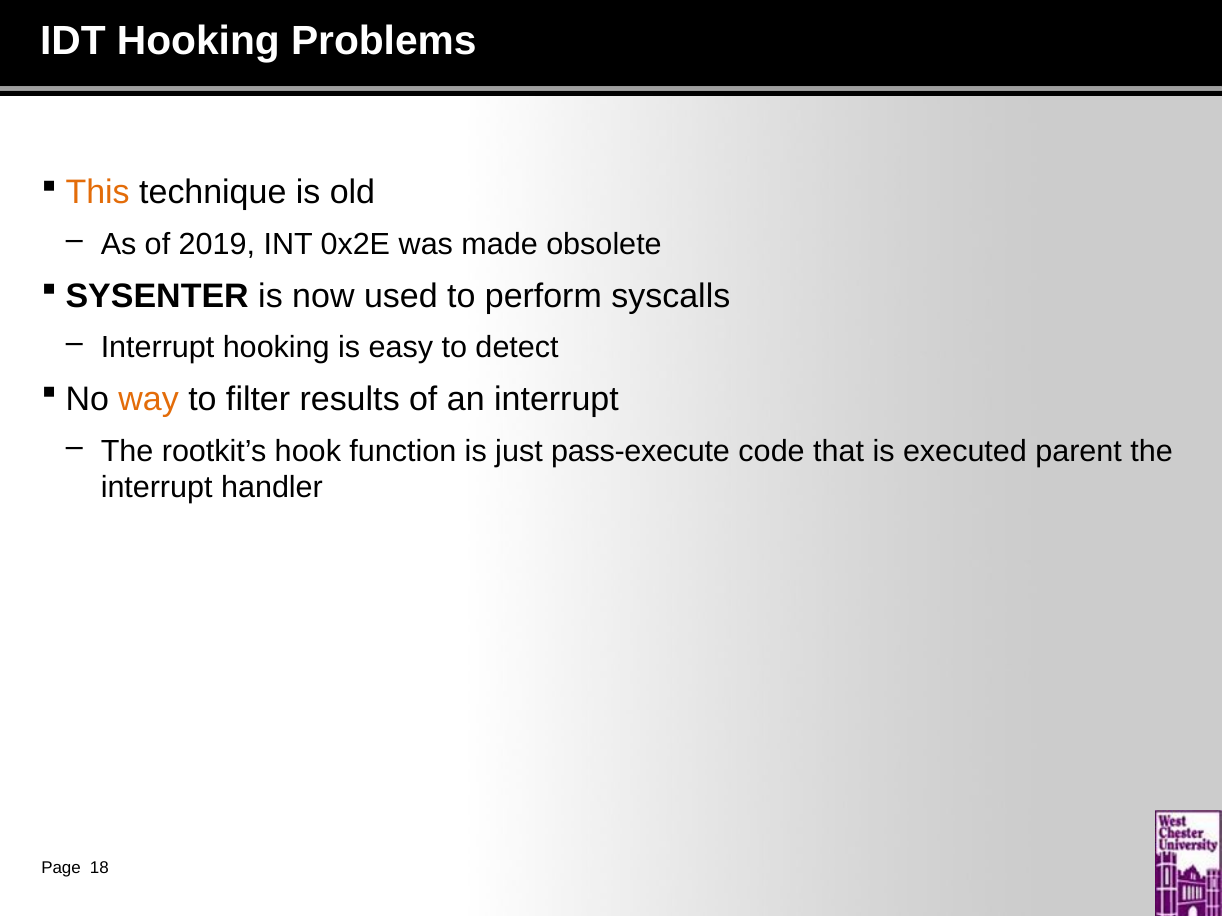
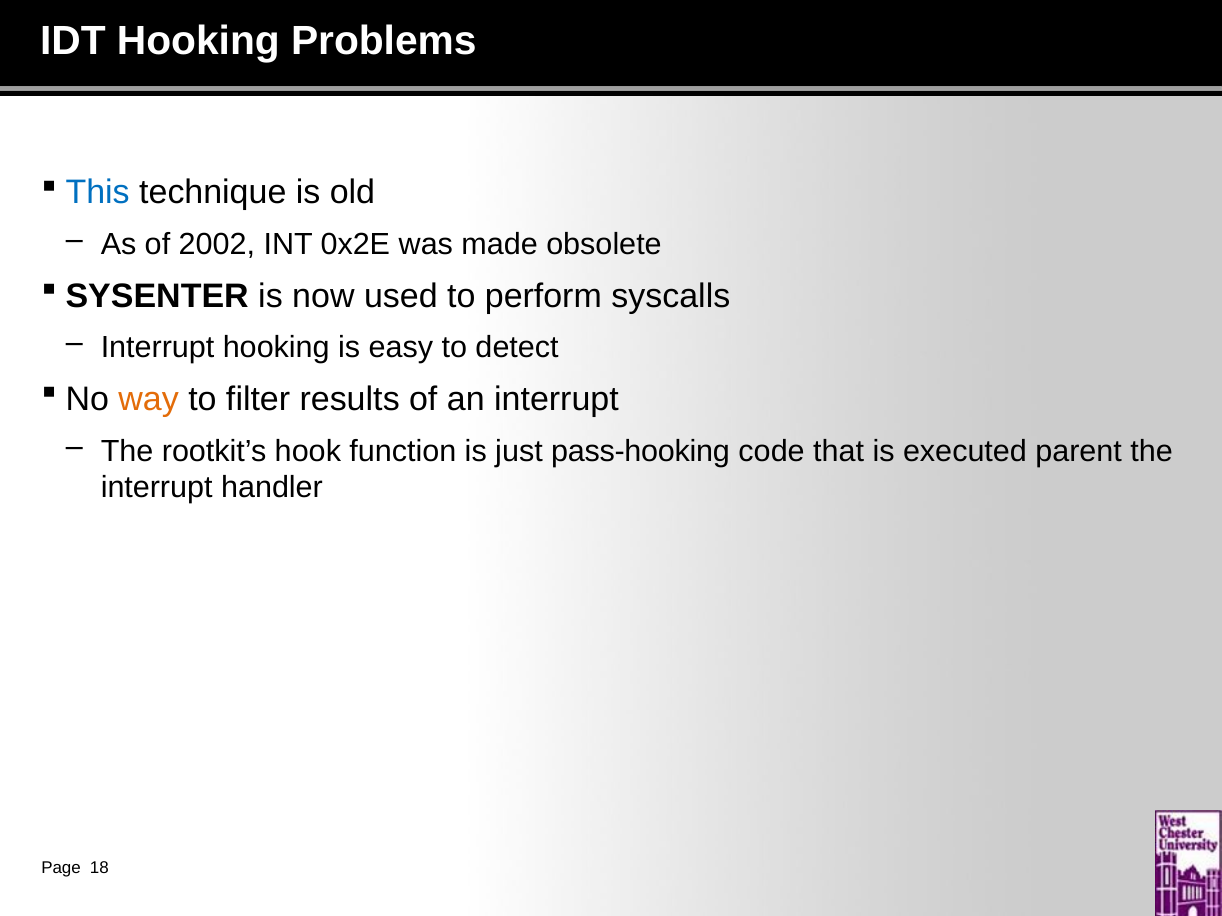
This colour: orange -> blue
2019: 2019 -> 2002
pass-execute: pass-execute -> pass-hooking
